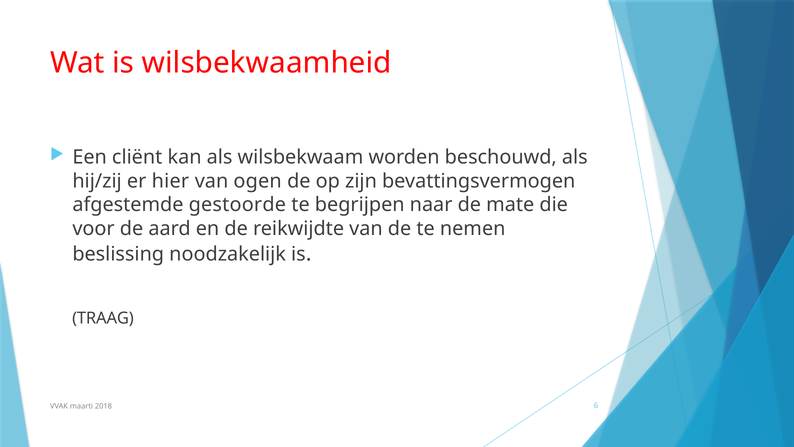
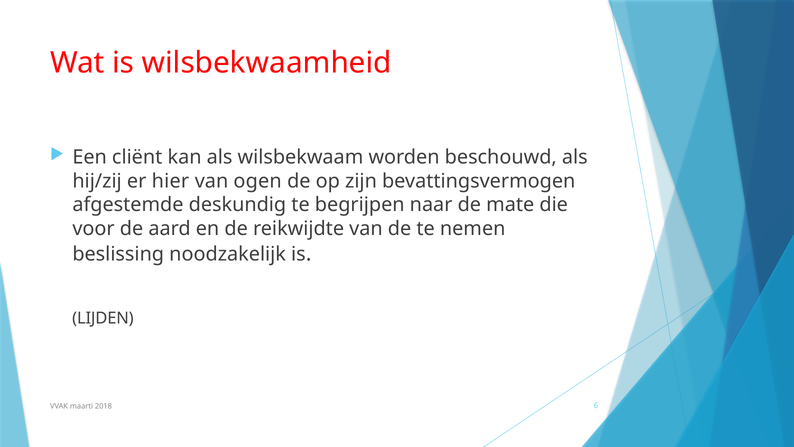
gestoorde: gestoorde -> deskundig
TRAAG: TRAAG -> LIJDEN
